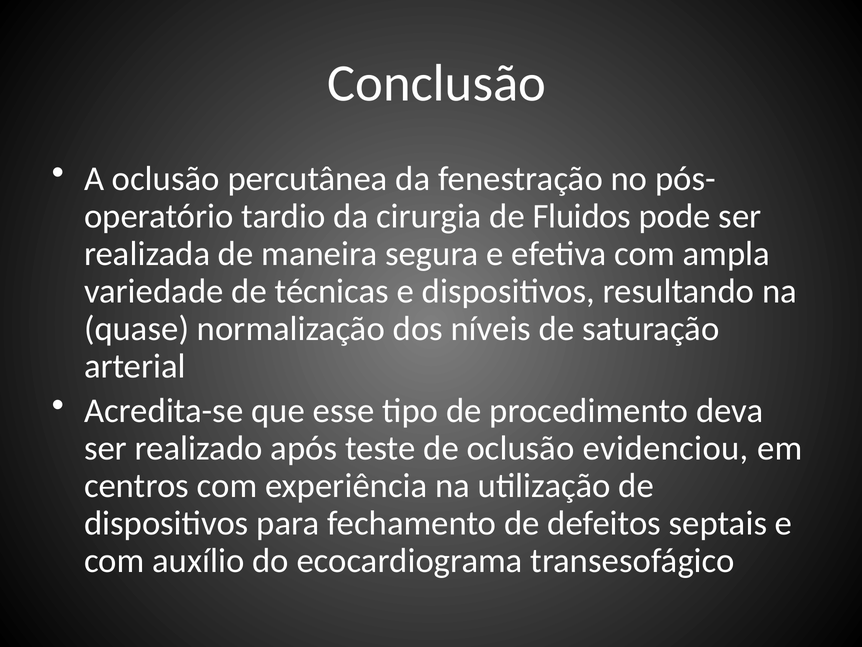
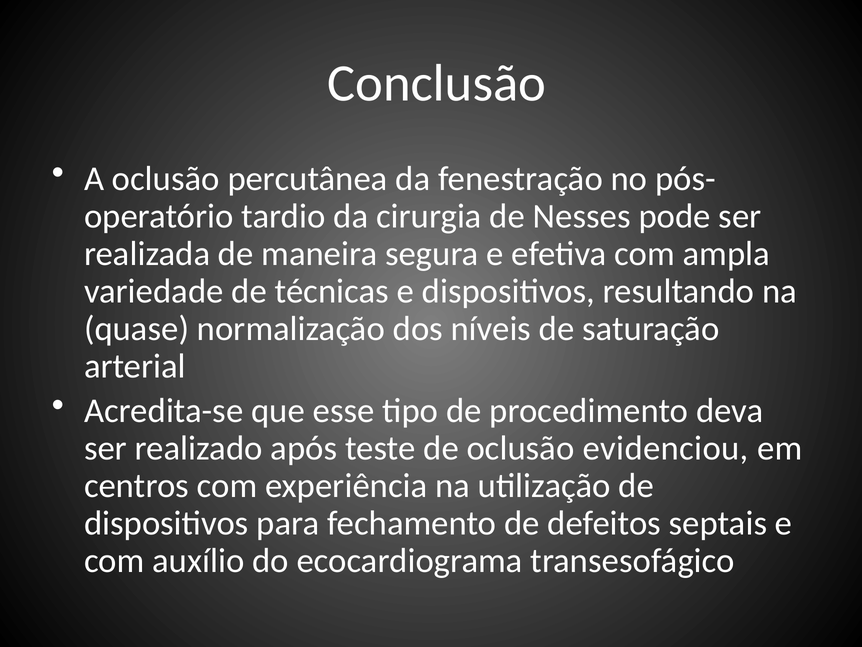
Fluidos: Fluidos -> Nesses
